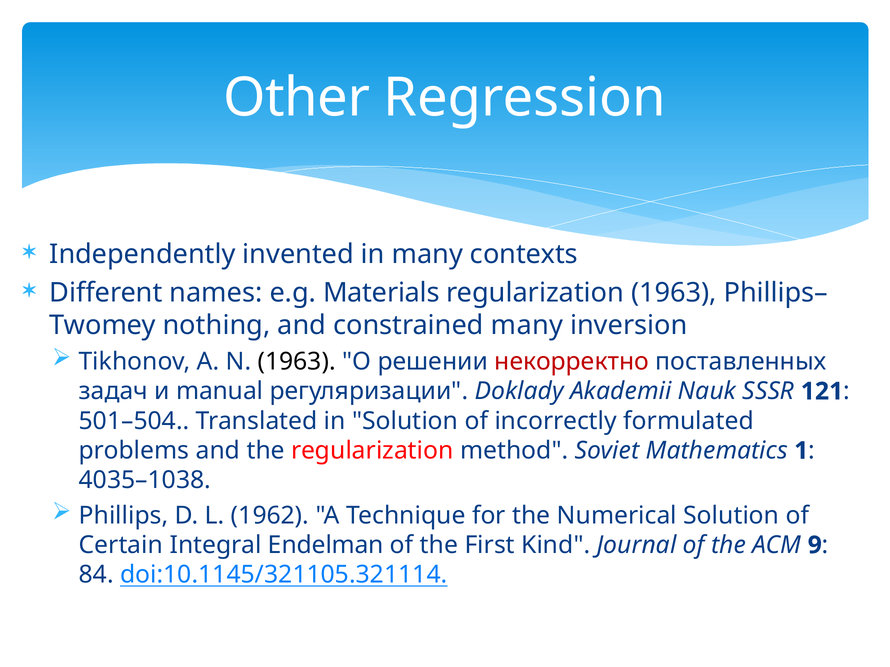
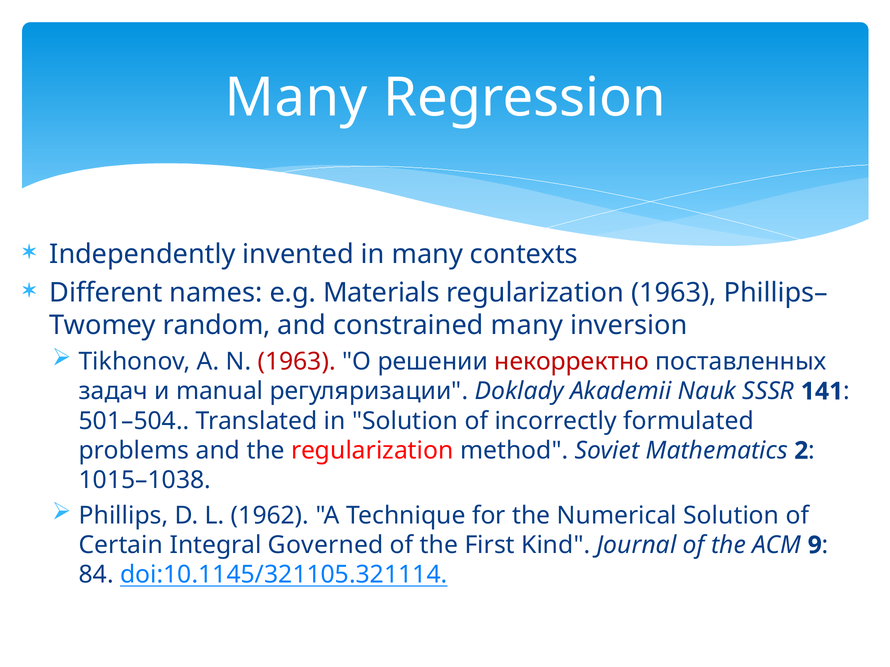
Other at (297, 98): Other -> Many
nothing: nothing -> random
1963 at (297, 362) colour: black -> red
121: 121 -> 141
1: 1 -> 2
4035–1038: 4035–1038 -> 1015–1038
Endelman: Endelman -> Governed
